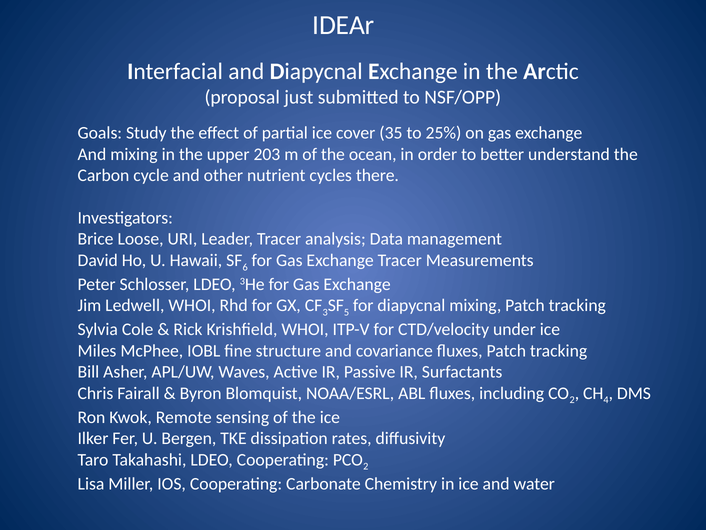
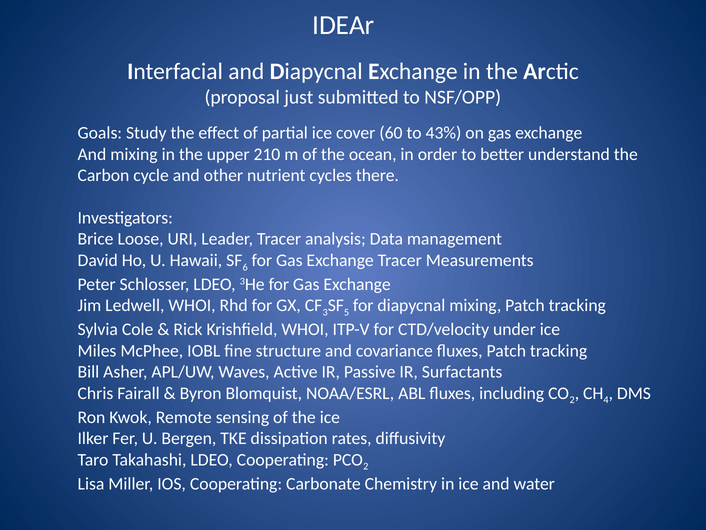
35: 35 -> 60
25%: 25% -> 43%
203: 203 -> 210
